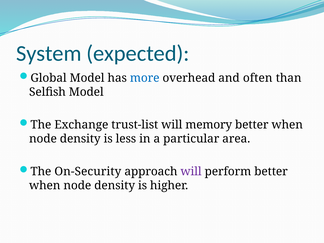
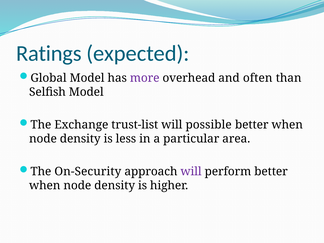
System: System -> Ratings
more colour: blue -> purple
memory: memory -> possible
